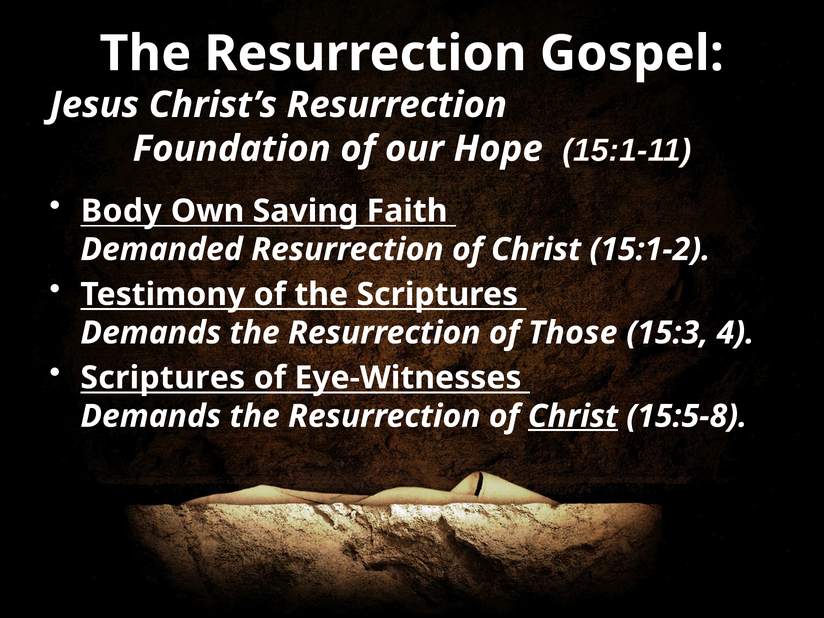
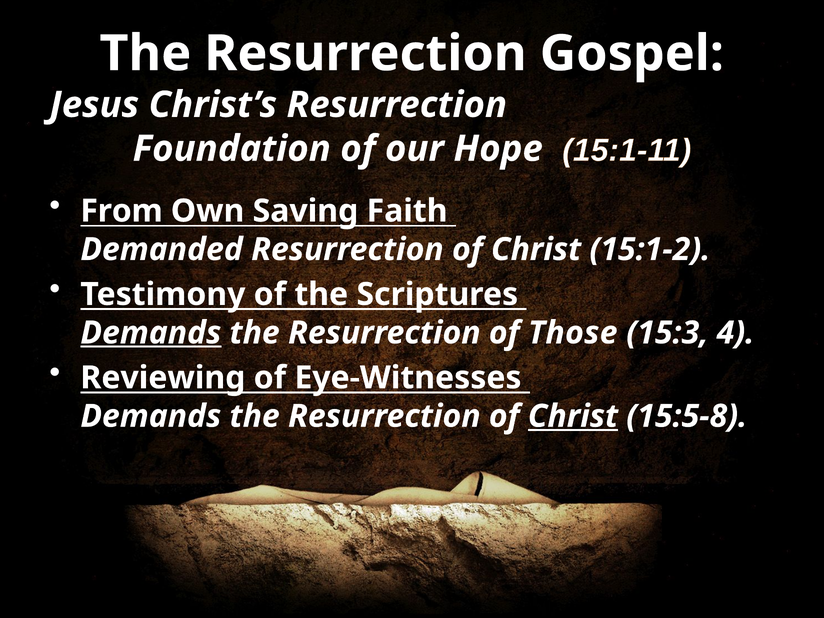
Body: Body -> From
Demands at (151, 333) underline: none -> present
Scriptures at (163, 378): Scriptures -> Reviewing
